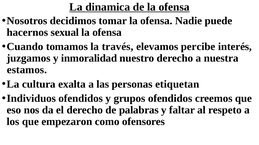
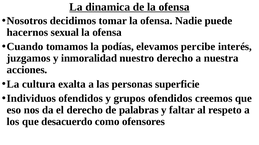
través: través -> podías
estamos: estamos -> acciones
etiquetan: etiquetan -> superficie
empezaron: empezaron -> desacuerdo
